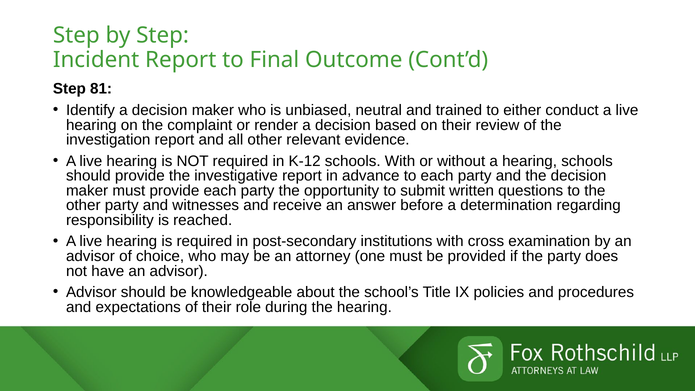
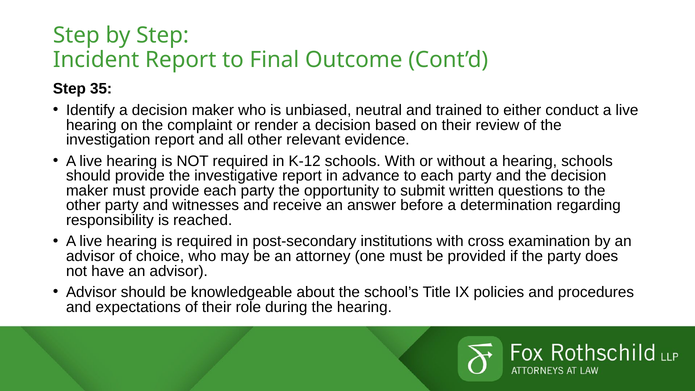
81: 81 -> 35
